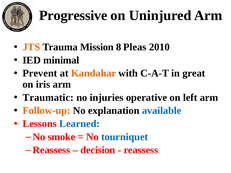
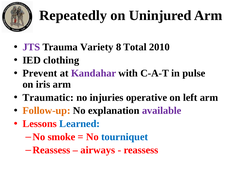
Progressive: Progressive -> Repeatedly
JTS colour: orange -> purple
Mission: Mission -> Variety
Pleas: Pleas -> Total
minimal: minimal -> clothing
Kandahar colour: orange -> purple
great: great -> pulse
available colour: blue -> purple
decision: decision -> airways
